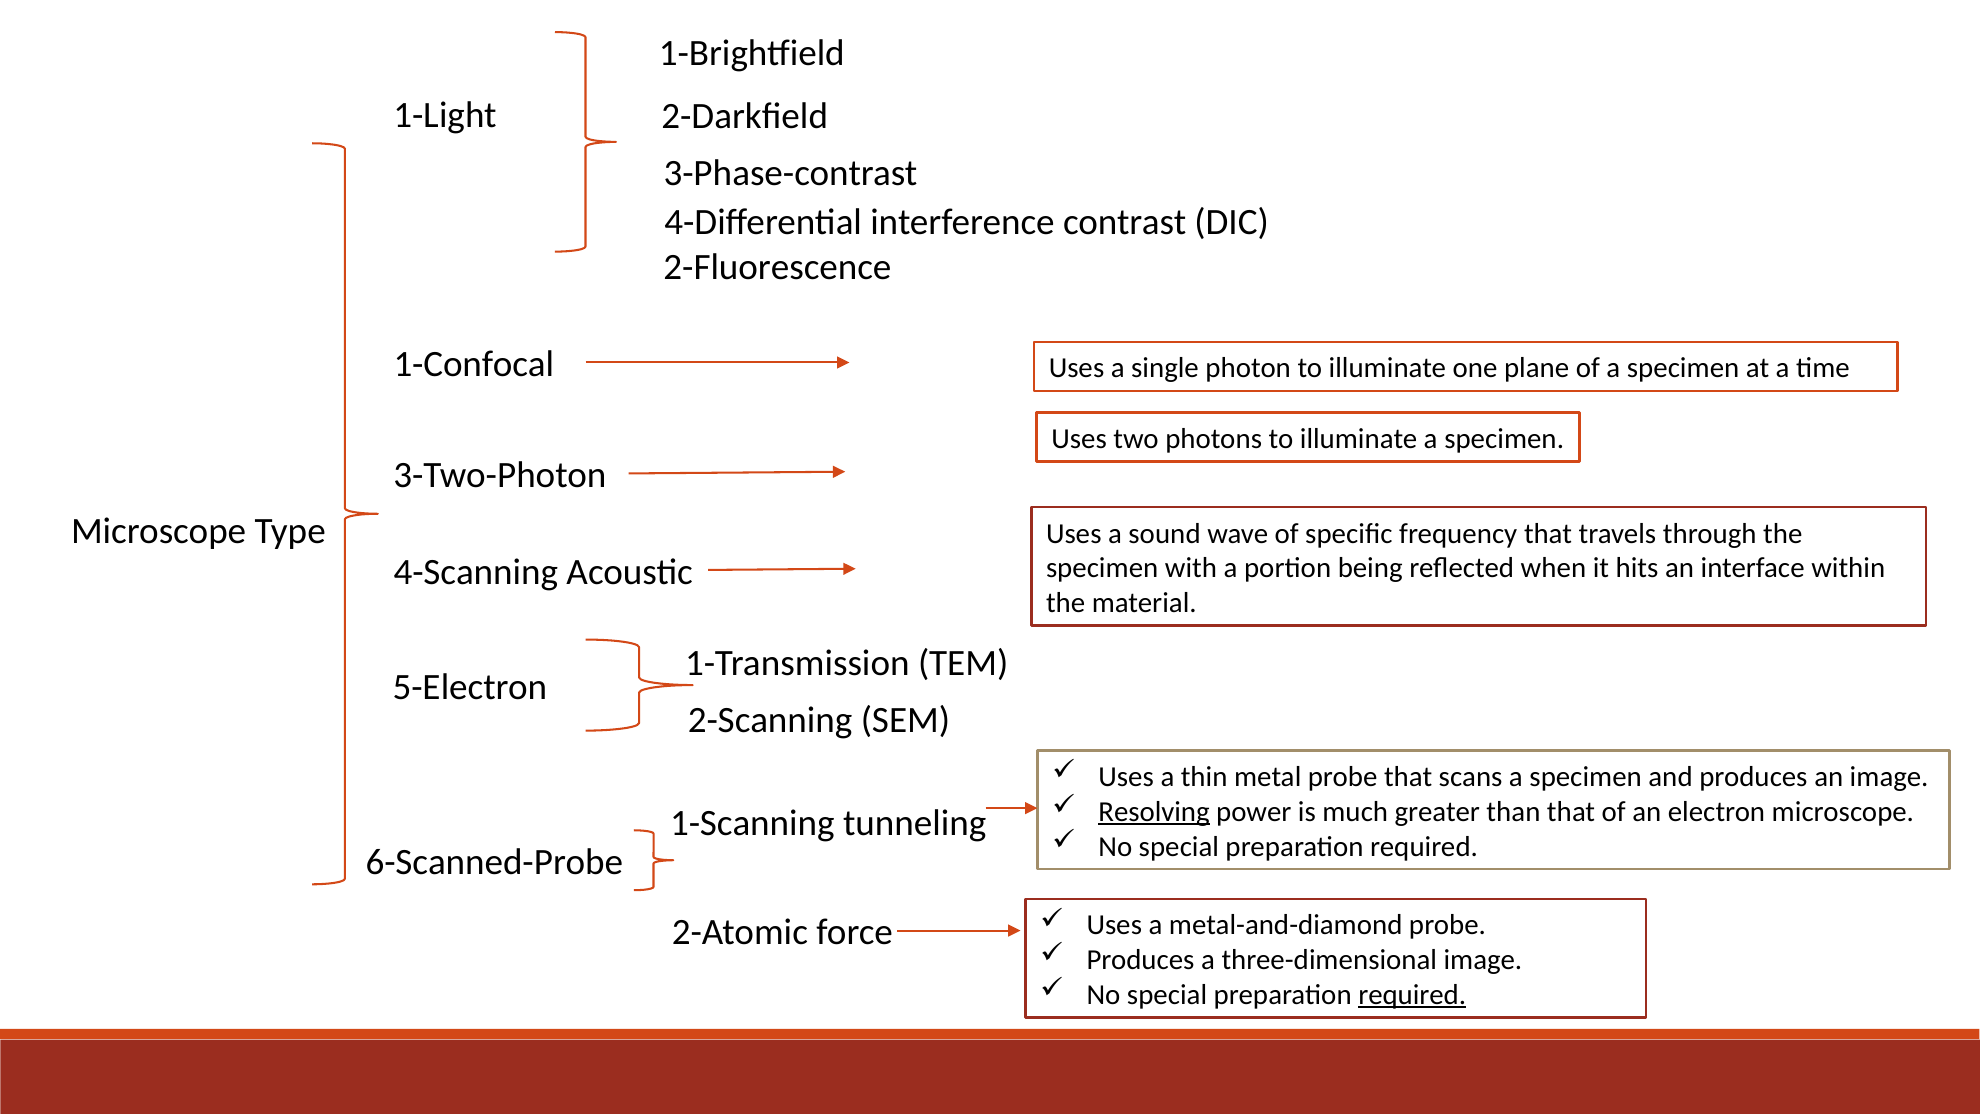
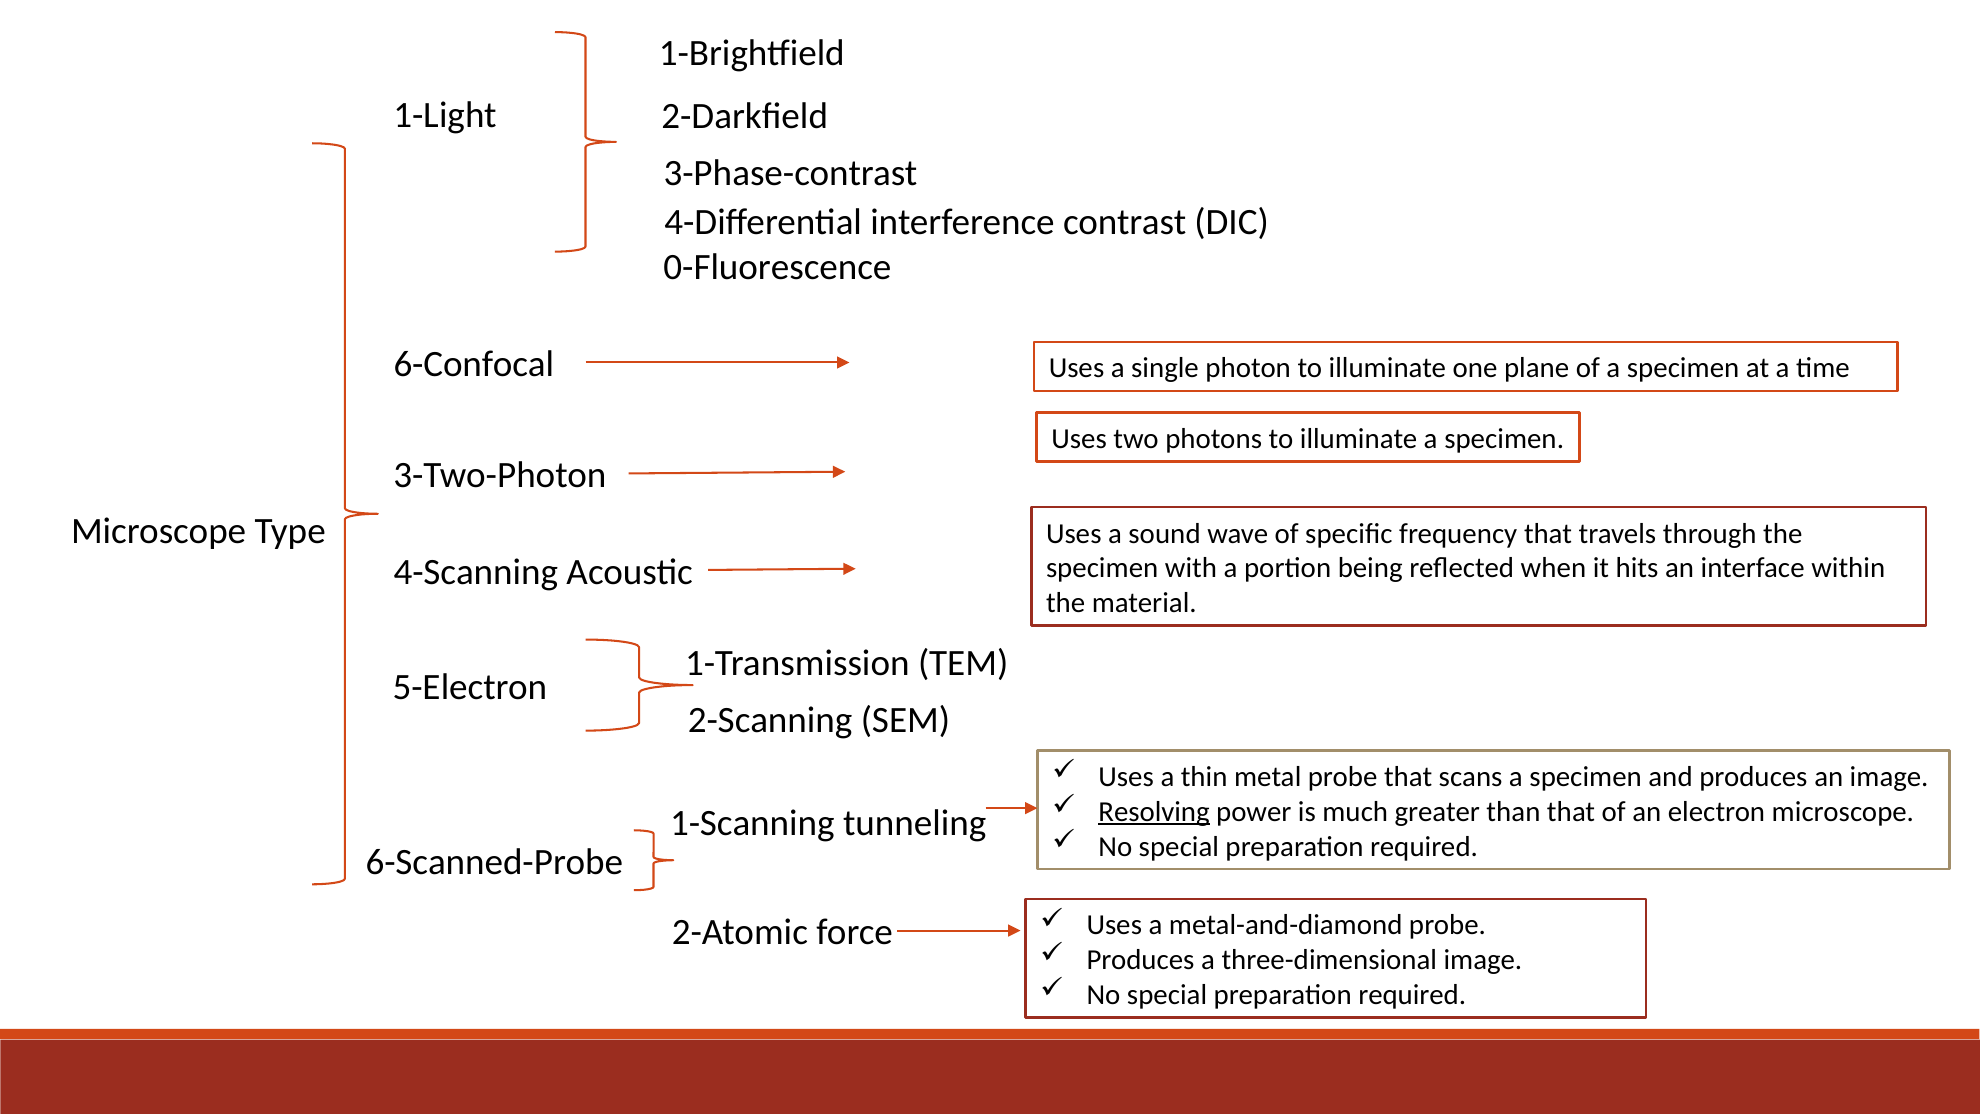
2-Fluorescence: 2-Fluorescence -> 0-Fluorescence
1-Confocal: 1-Confocal -> 6-Confocal
required at (1412, 995) underline: present -> none
